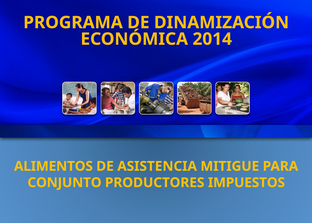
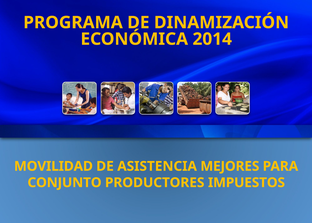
ALIMENTOS: ALIMENTOS -> MOVILIDAD
MITIGUE: MITIGUE -> MEJORES
